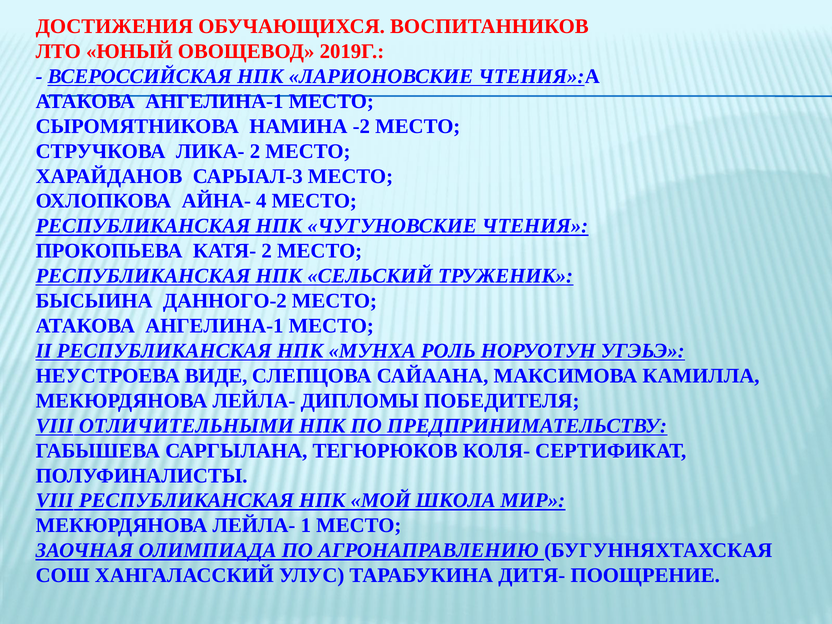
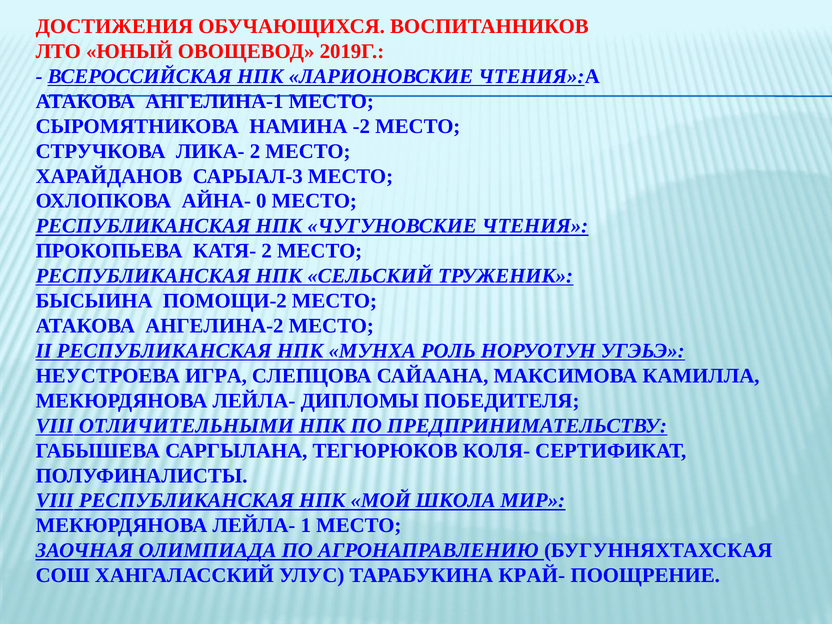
4: 4 -> 0
ДАННОГО-2: ДАННОГО-2 -> ПОМОЩИ-2
АНГЕЛИНА-1 at (214, 326): АНГЕЛИНА-1 -> АНГЕЛИНА-2
ВИДЕ: ВИДЕ -> ИГРА
ДИТЯ-: ДИТЯ- -> КРАЙ-
